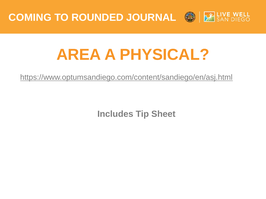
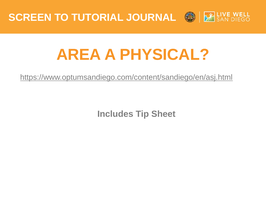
COMING: COMING -> SCREEN
ROUNDED: ROUNDED -> TUTORIAL
